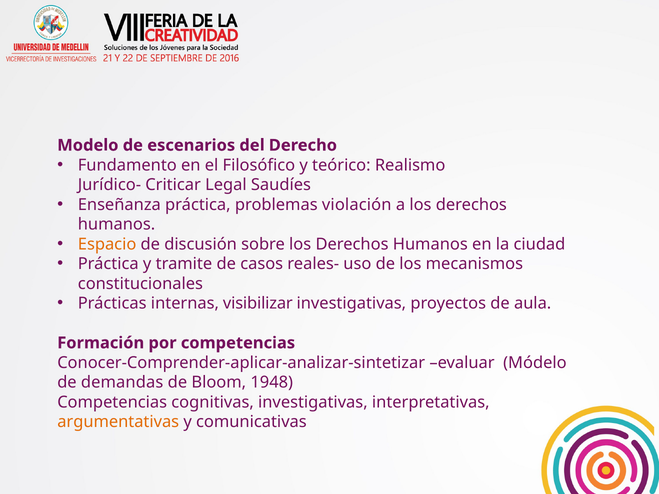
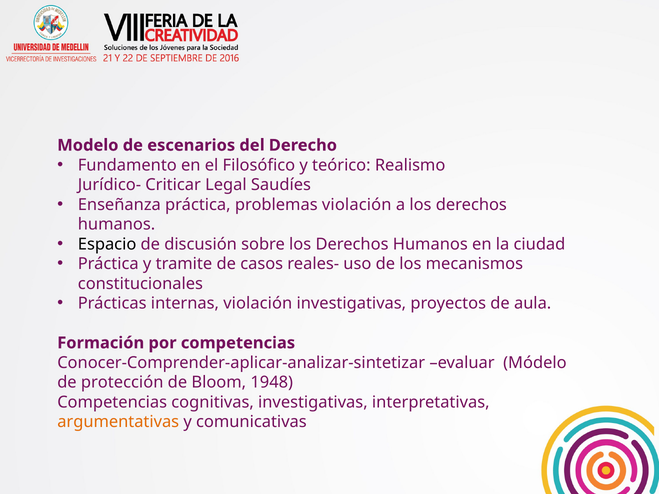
Espacio colour: orange -> black
internas visibilizar: visibilizar -> violación
demandas: demandas -> protección
